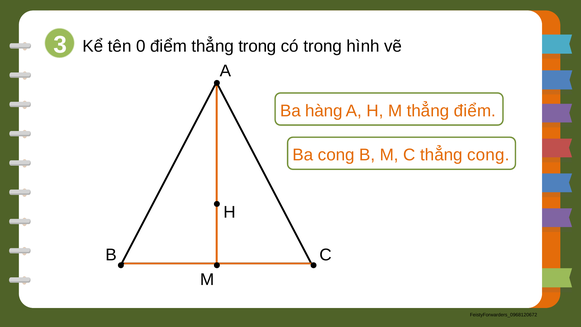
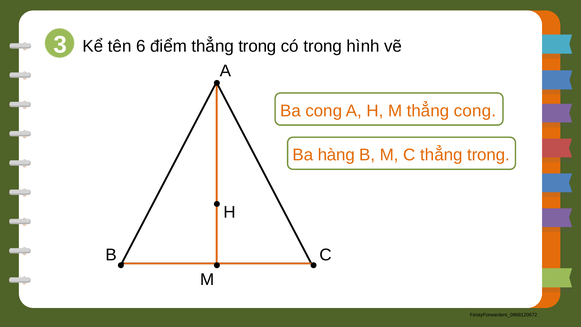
0: 0 -> 6
Ba hàng: hàng -> cong
thẳng điểm: điểm -> cong
Ba cong: cong -> hàng
C thẳng cong: cong -> trong
